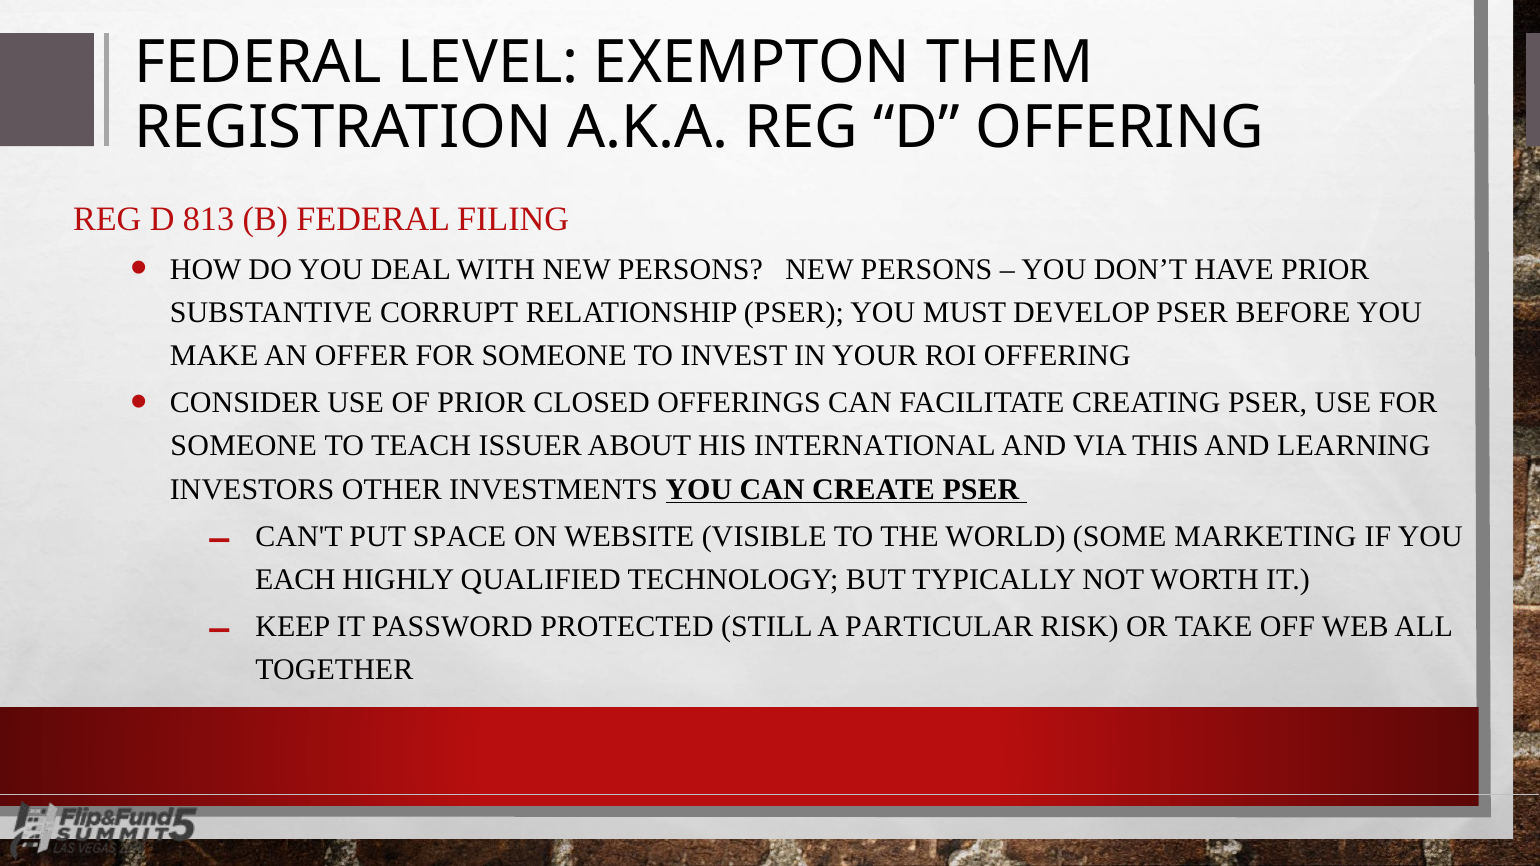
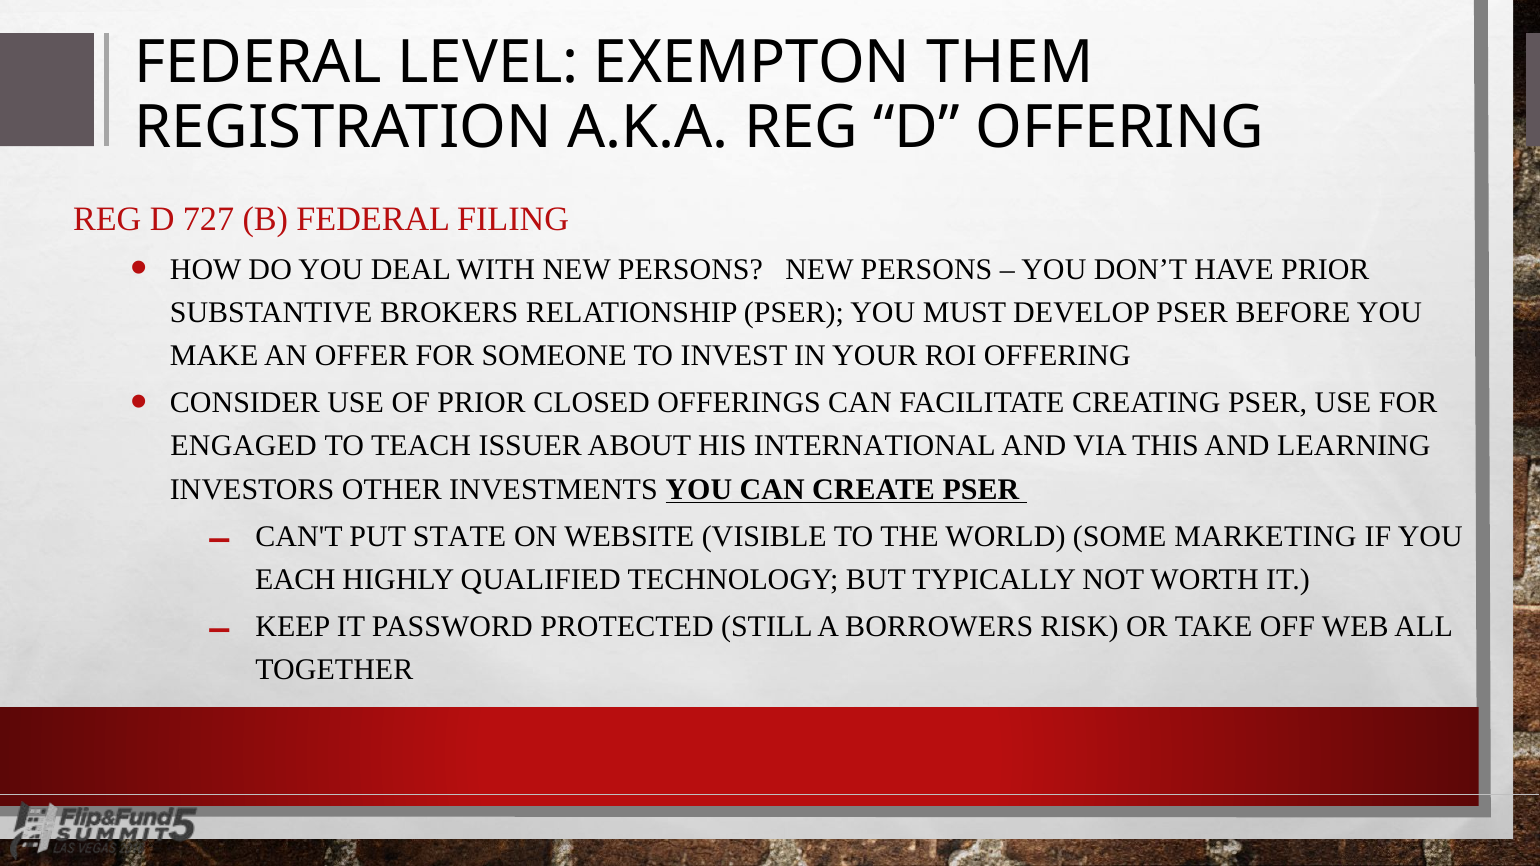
813: 813 -> 727
CORRUPT: CORRUPT -> BROKERS
SOMEONE at (244, 446): SOMEONE -> ENGAGED
SPACE: SPACE -> STATE
PARTICULAR: PARTICULAR -> BORROWERS
